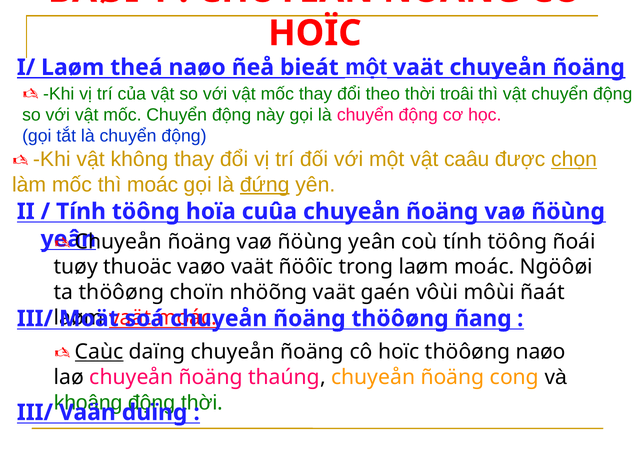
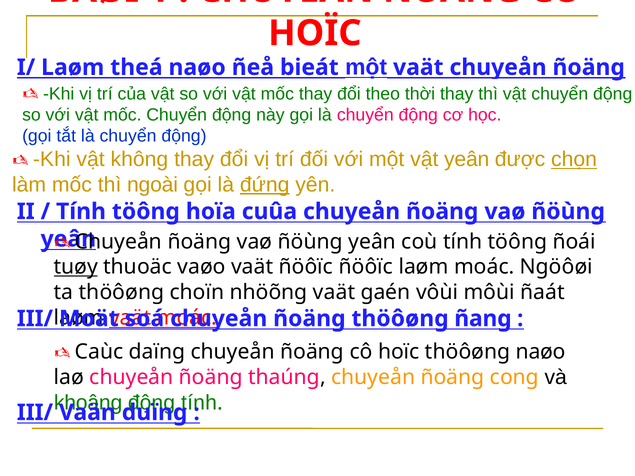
thời troâi: troâi -> thay
vật caâu: caâu -> yeân
thì moác: moác -> ngoài
tuøy underline: none -> present
ñöôïc trong: trong -> ñöôïc
Caùc underline: present -> none
động thời: thời -> tính
